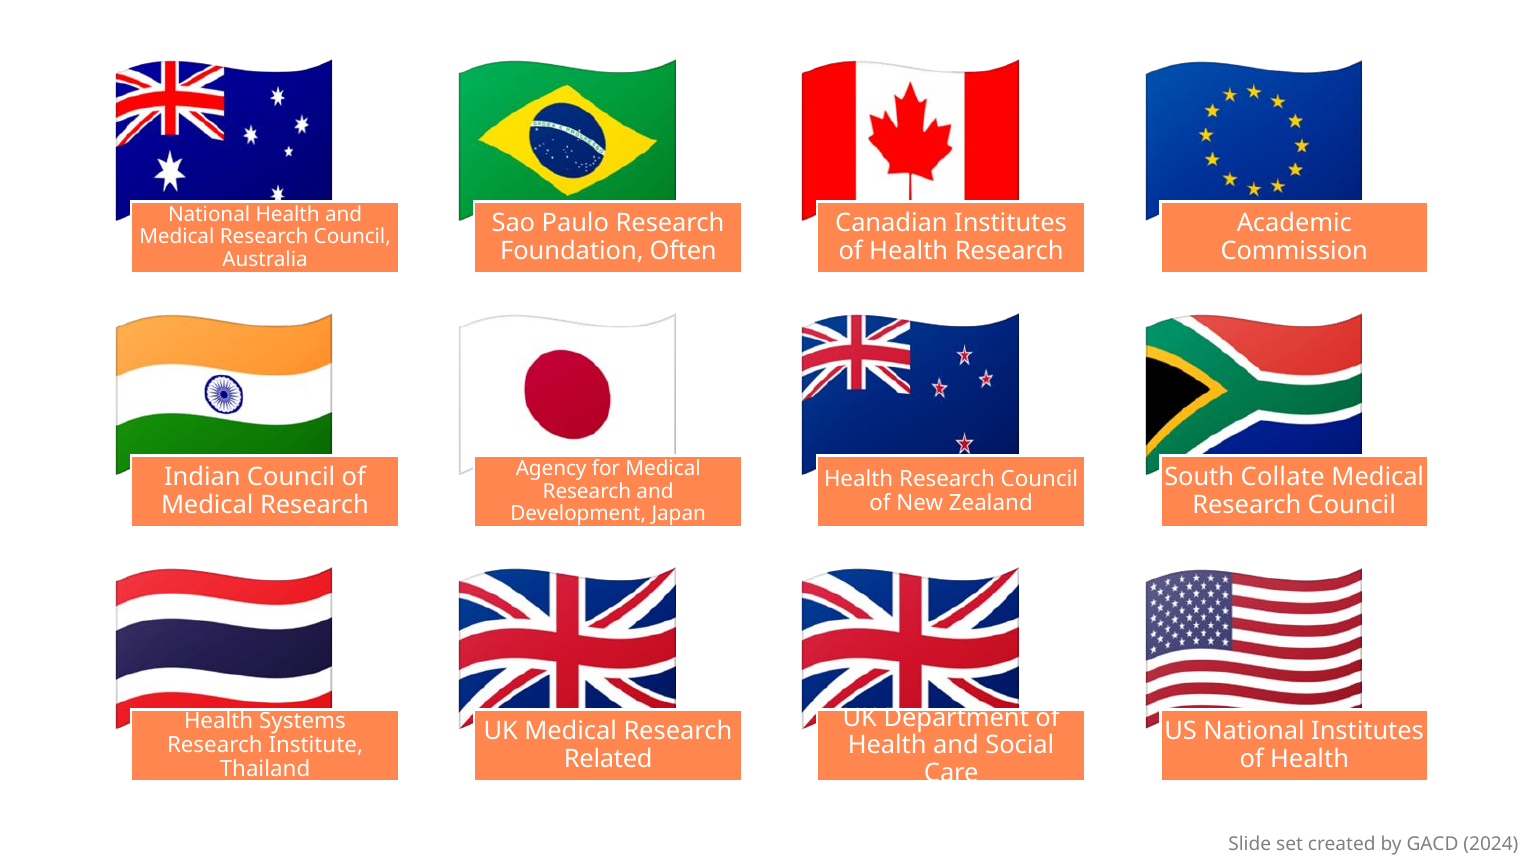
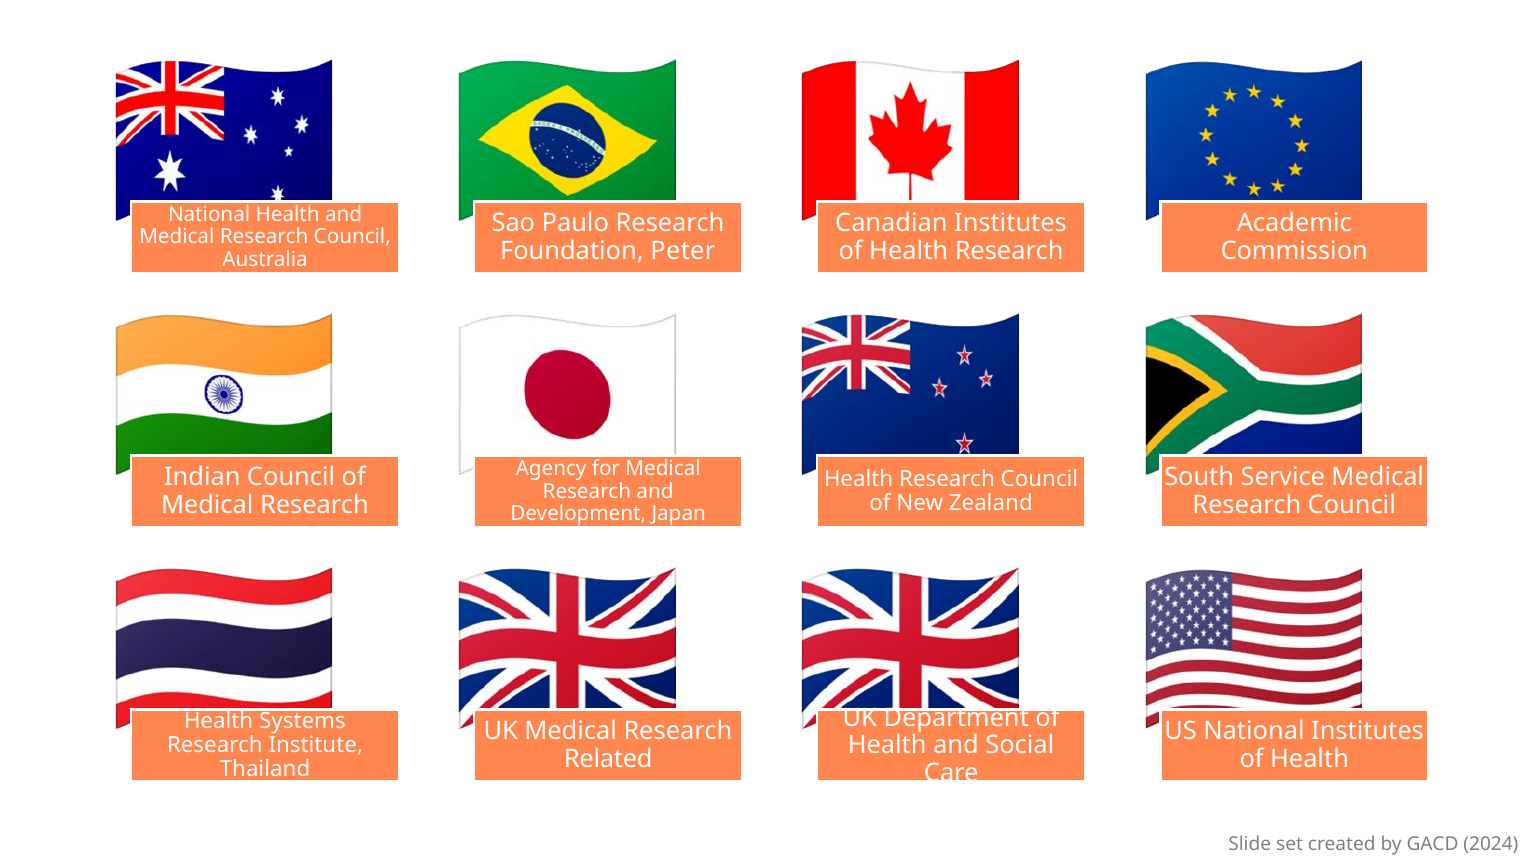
Often: Often -> Peter
Collate: Collate -> Service
